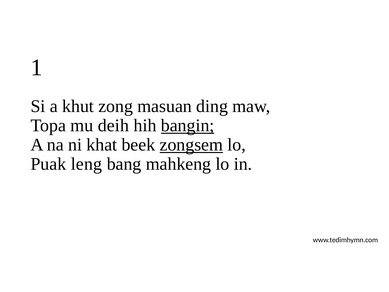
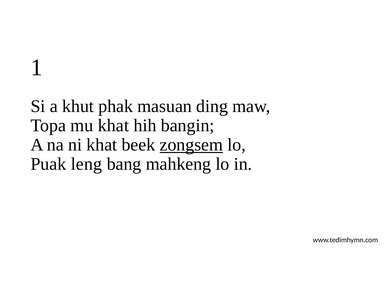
zong: zong -> phak
mu deih: deih -> khat
bangin underline: present -> none
